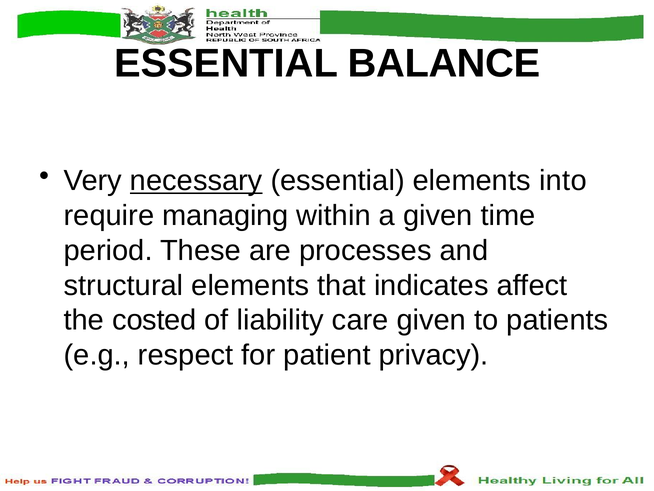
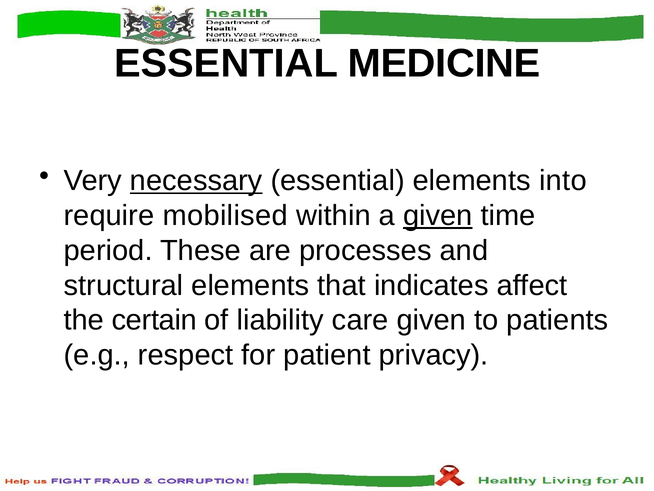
BALANCE: BALANCE -> MEDICINE
managing: managing -> mobilised
given at (438, 215) underline: none -> present
costed: costed -> certain
